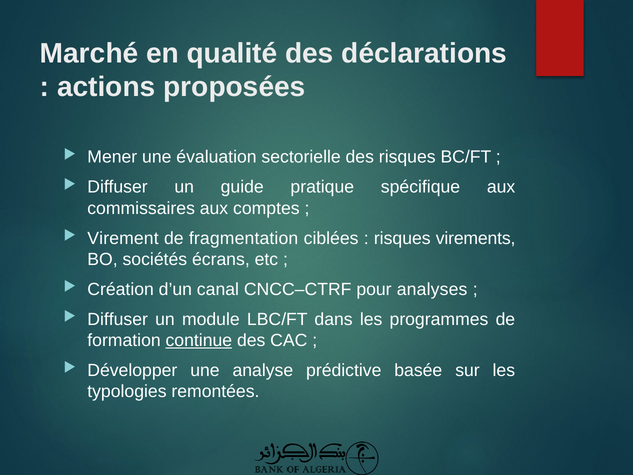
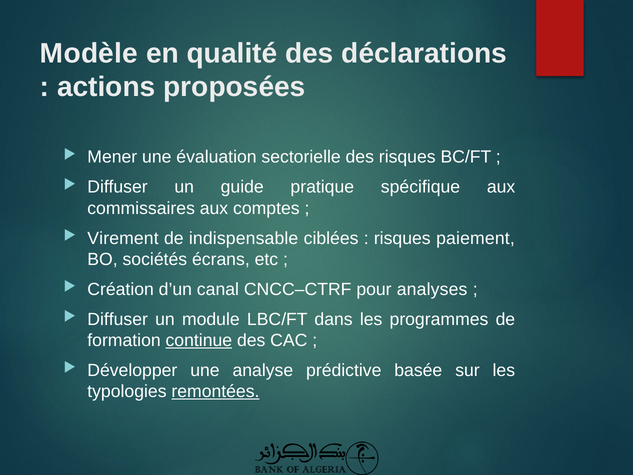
Marché: Marché -> Modèle
fragmentation: fragmentation -> indispensable
virements: virements -> paiement
remontées underline: none -> present
